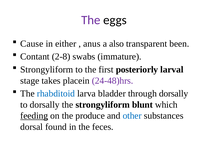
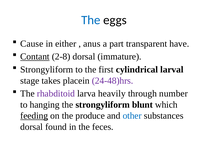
The at (91, 20) colour: purple -> blue
also: also -> part
been: been -> have
Contant underline: none -> present
2-8 swabs: swabs -> dorsal
posteriorly: posteriorly -> cylindrical
rhabditoid colour: blue -> purple
bladder: bladder -> heavily
through dorsally: dorsally -> number
to dorsally: dorsally -> hanging
